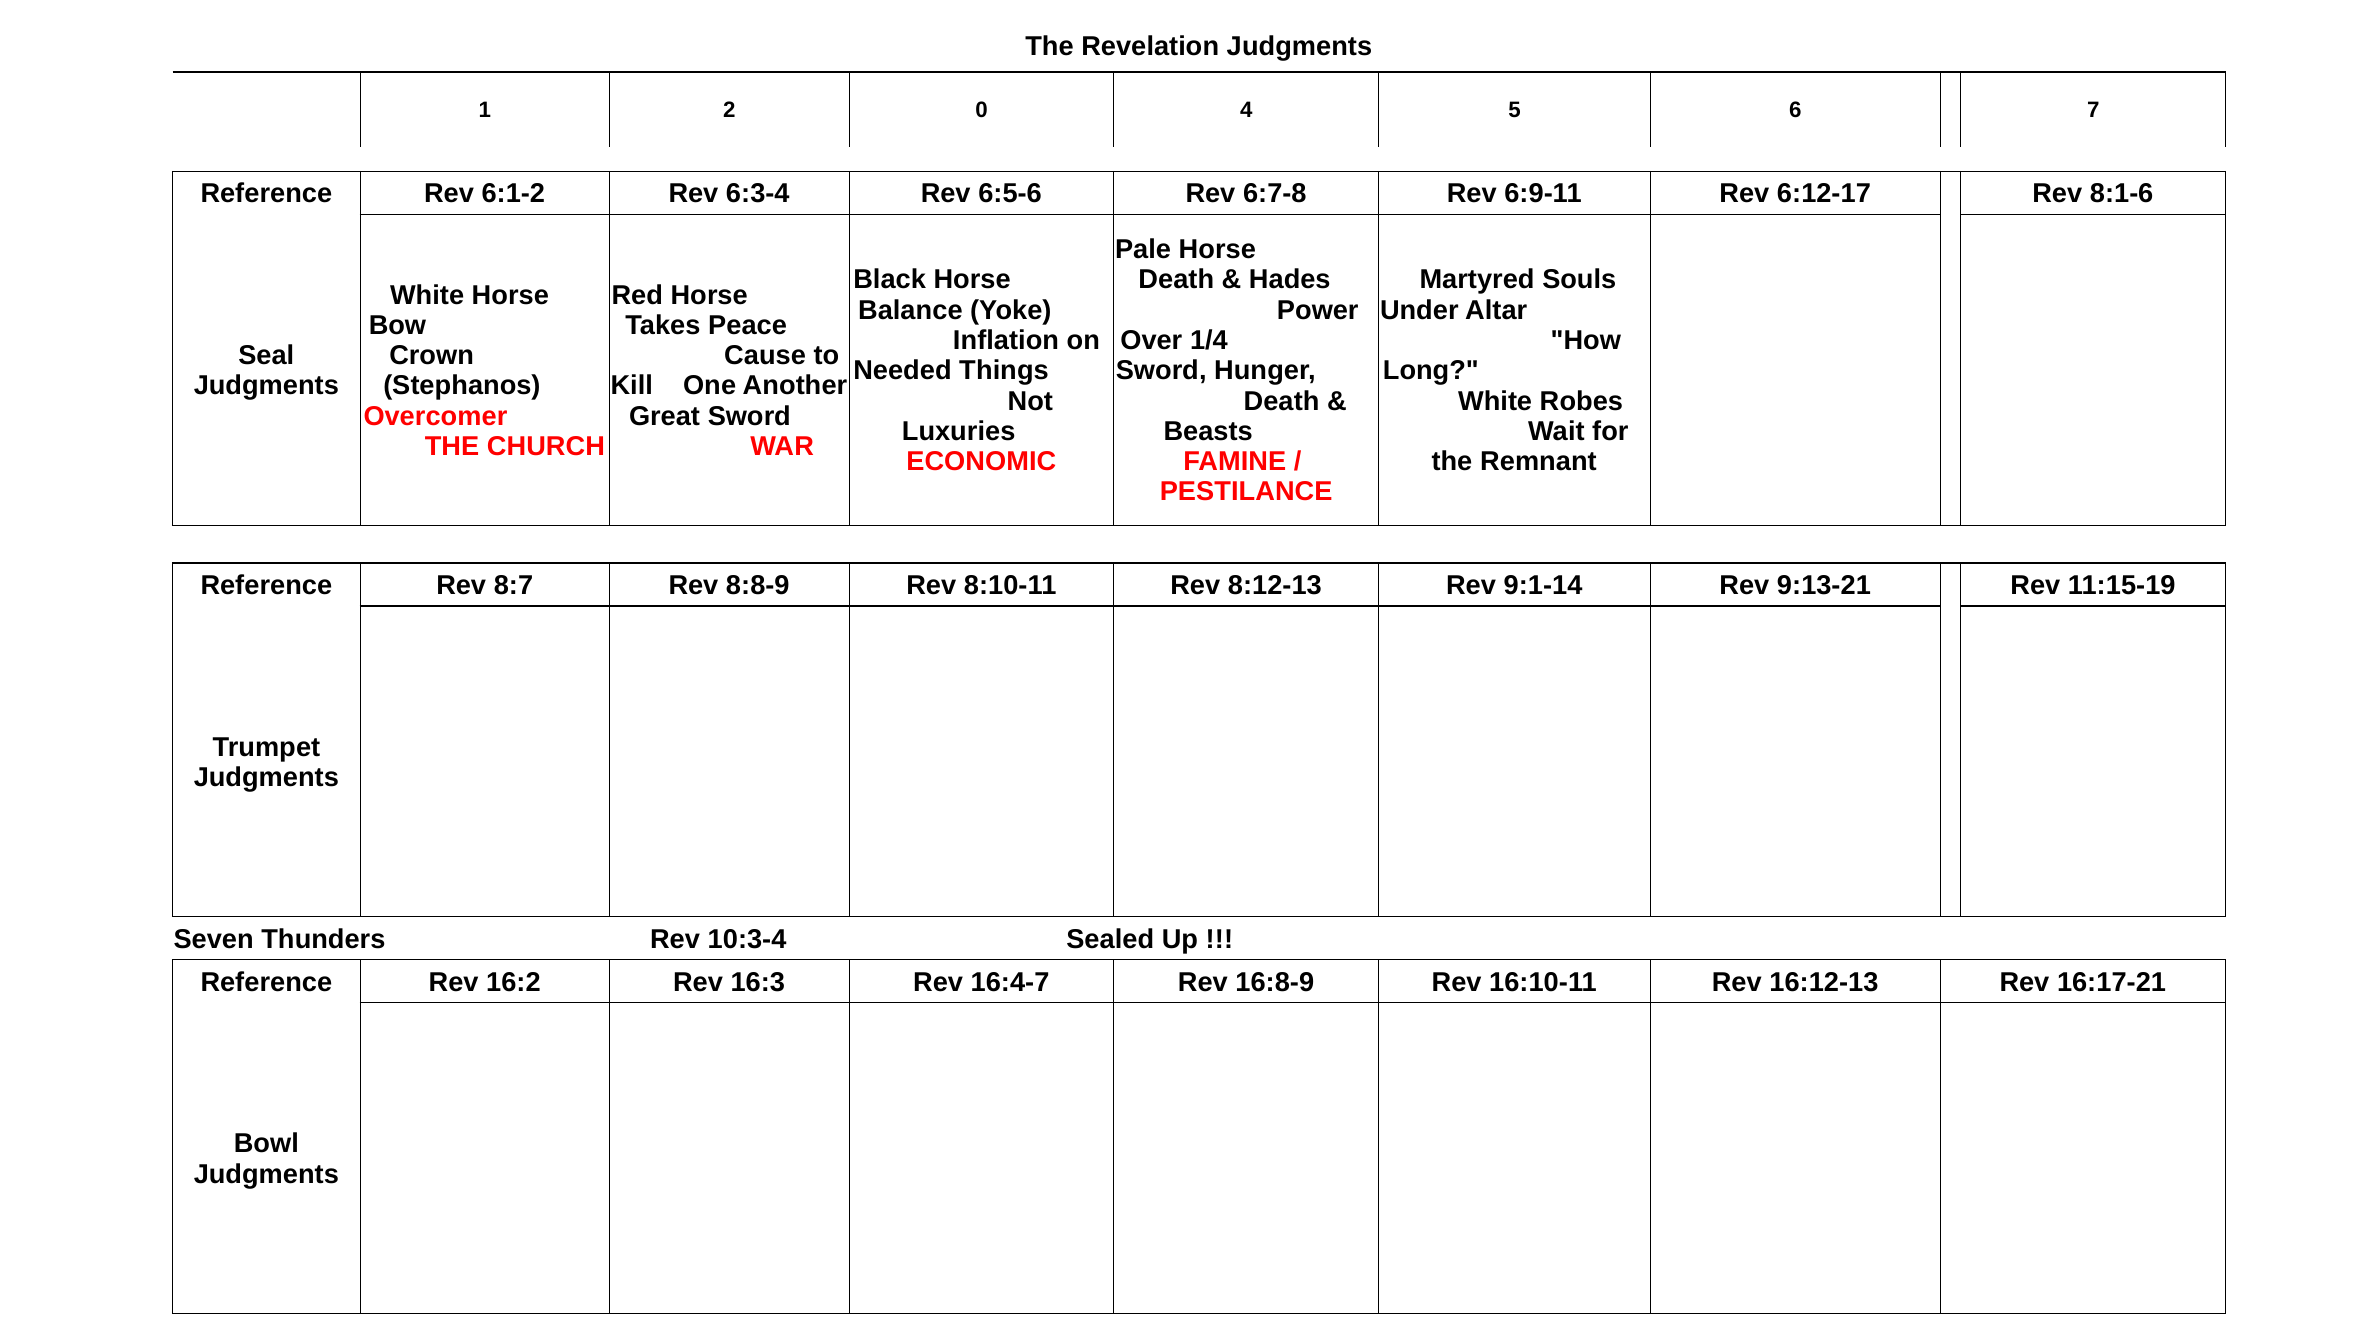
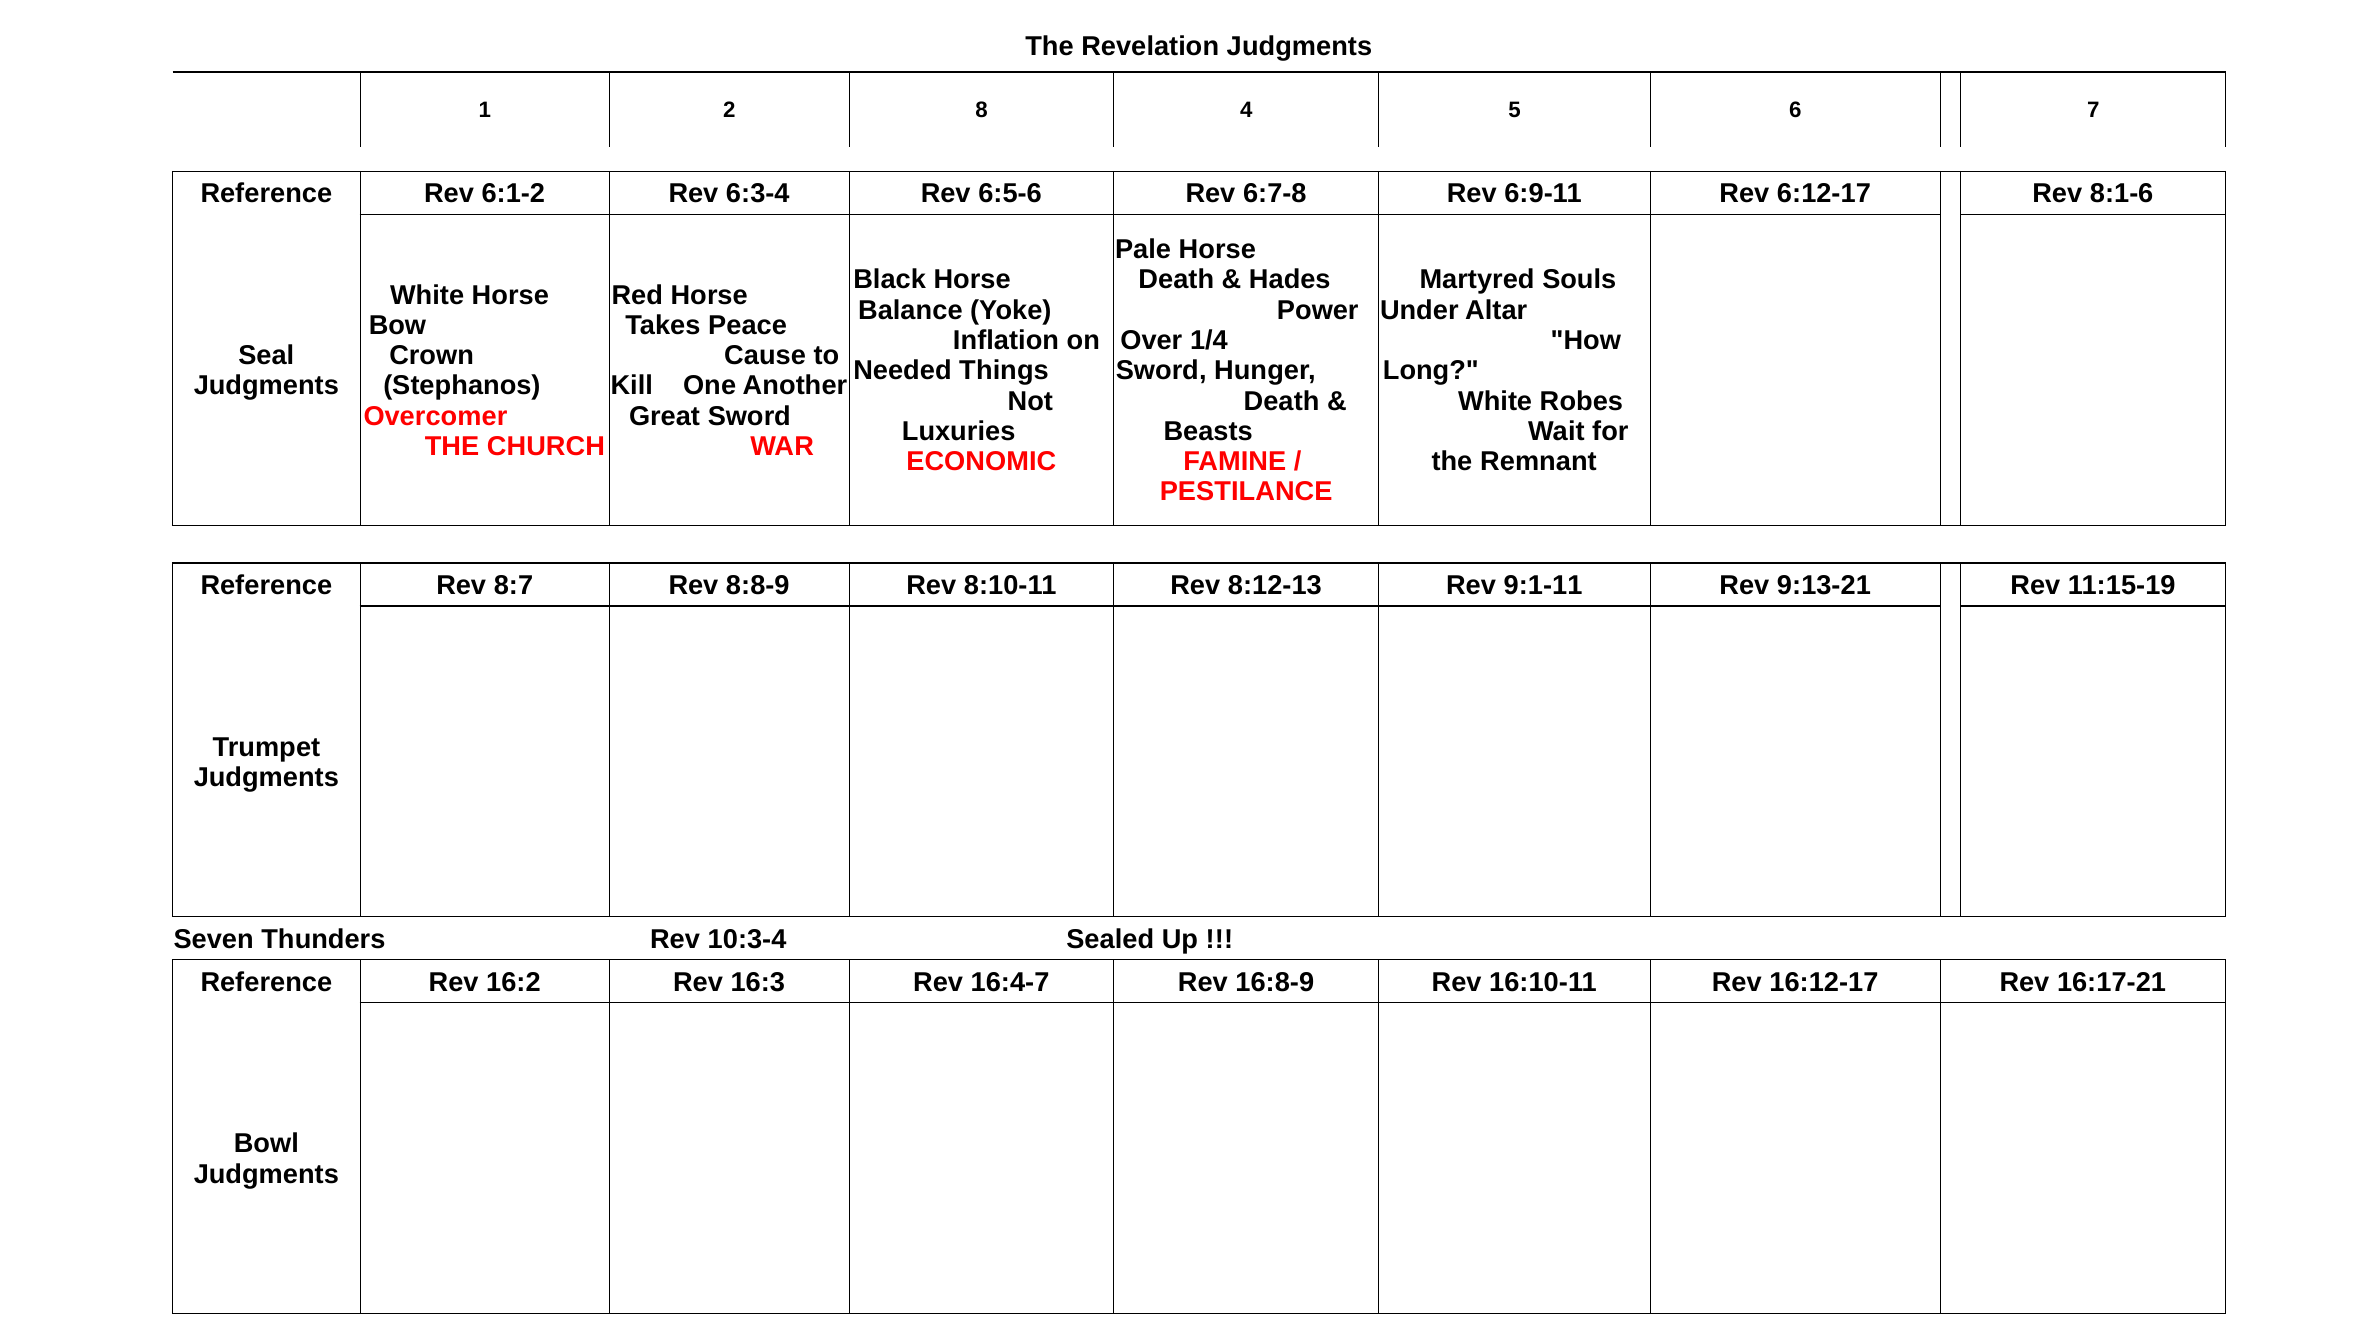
0: 0 -> 8
9:1-14: 9:1-14 -> 9:1-11
16:12-13: 16:12-13 -> 16:12-17
